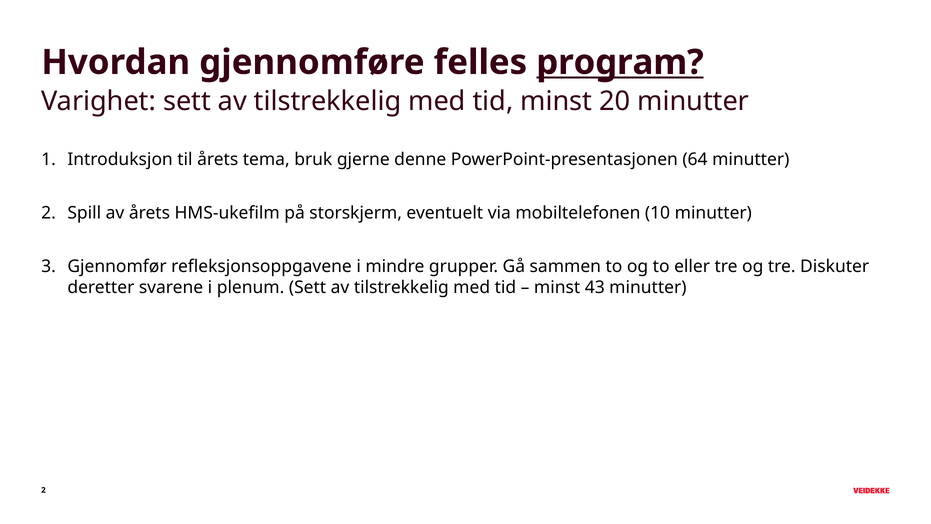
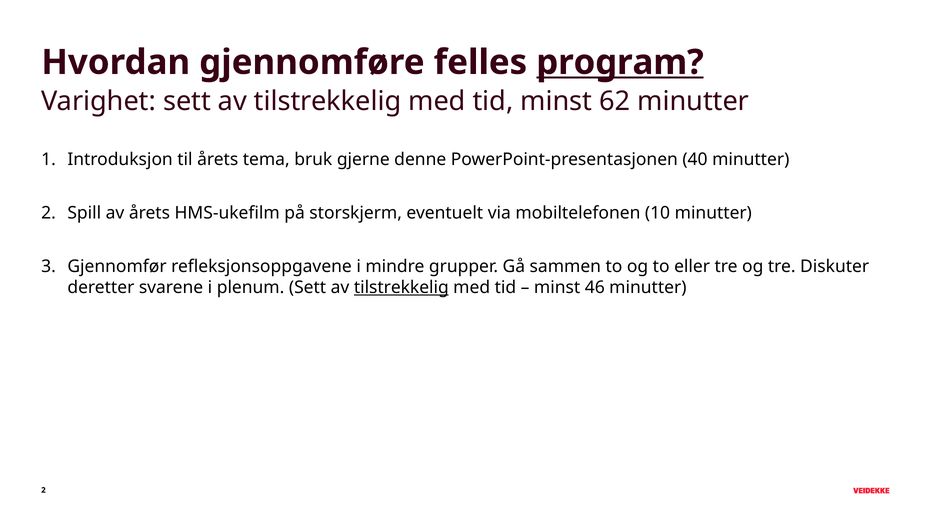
20: 20 -> 62
64: 64 -> 40
tilstrekkelig at (401, 287) underline: none -> present
43: 43 -> 46
